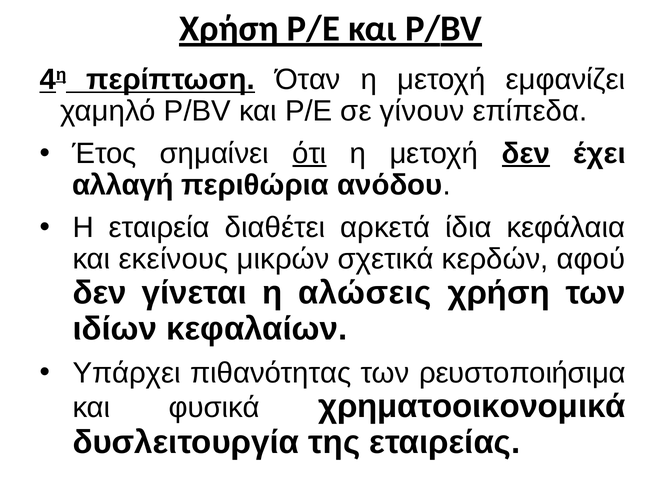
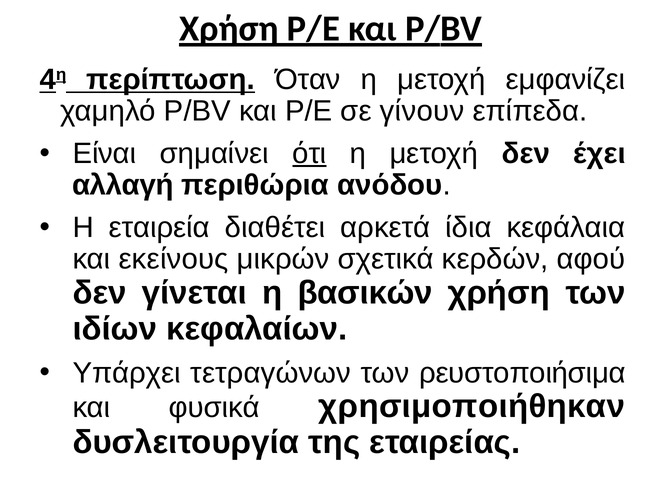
Έτος: Έτος -> Είναι
δεν at (526, 153) underline: present -> none
αλώσεις: αλώσεις -> βασικών
πιθανότητας: πιθανότητας -> τετραγώνων
χρηματοοικονομικά: χρηματοοικονομικά -> χρησιμοποιήθηκαν
